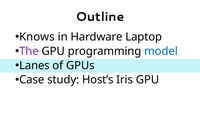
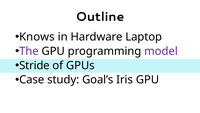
model colour: blue -> purple
Lanes: Lanes -> Stride
Host’s: Host’s -> Goal’s
